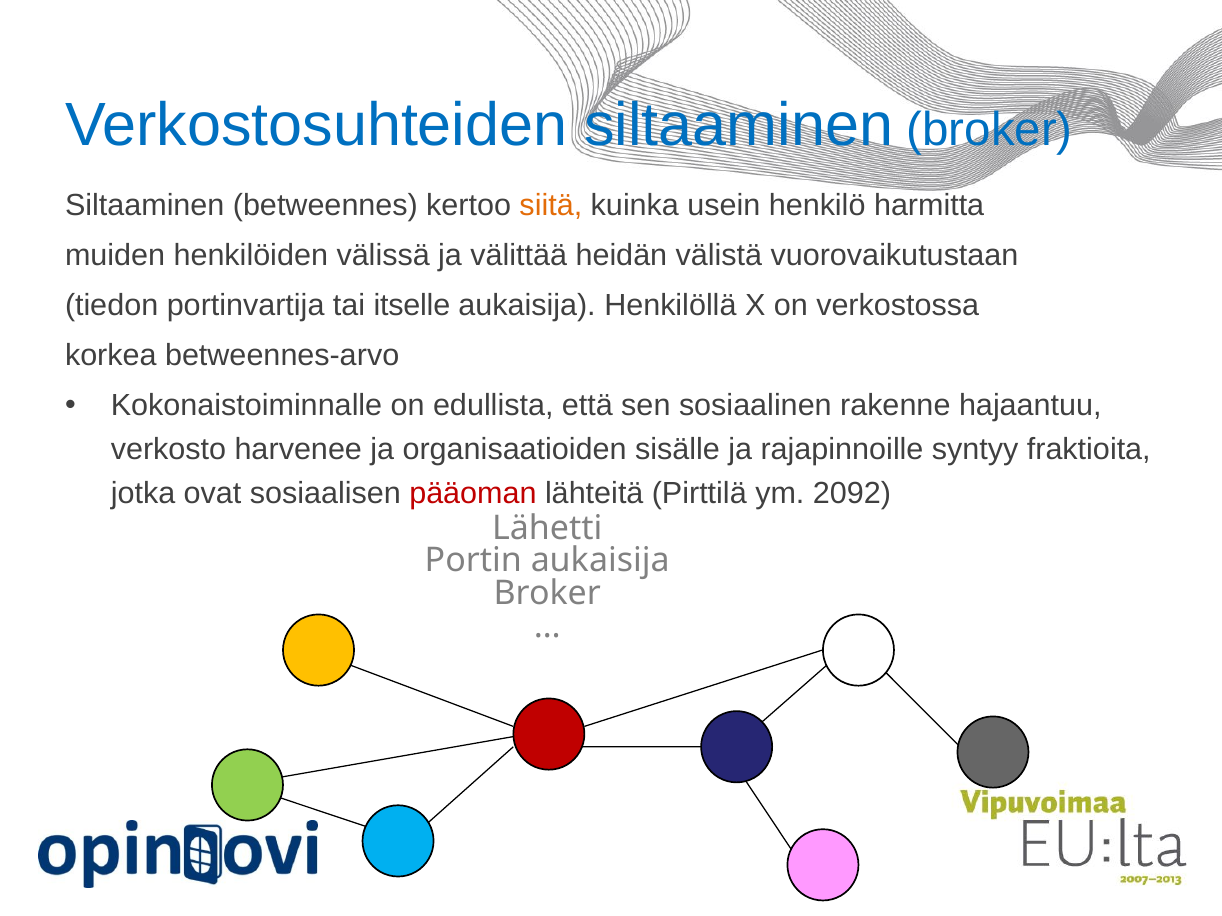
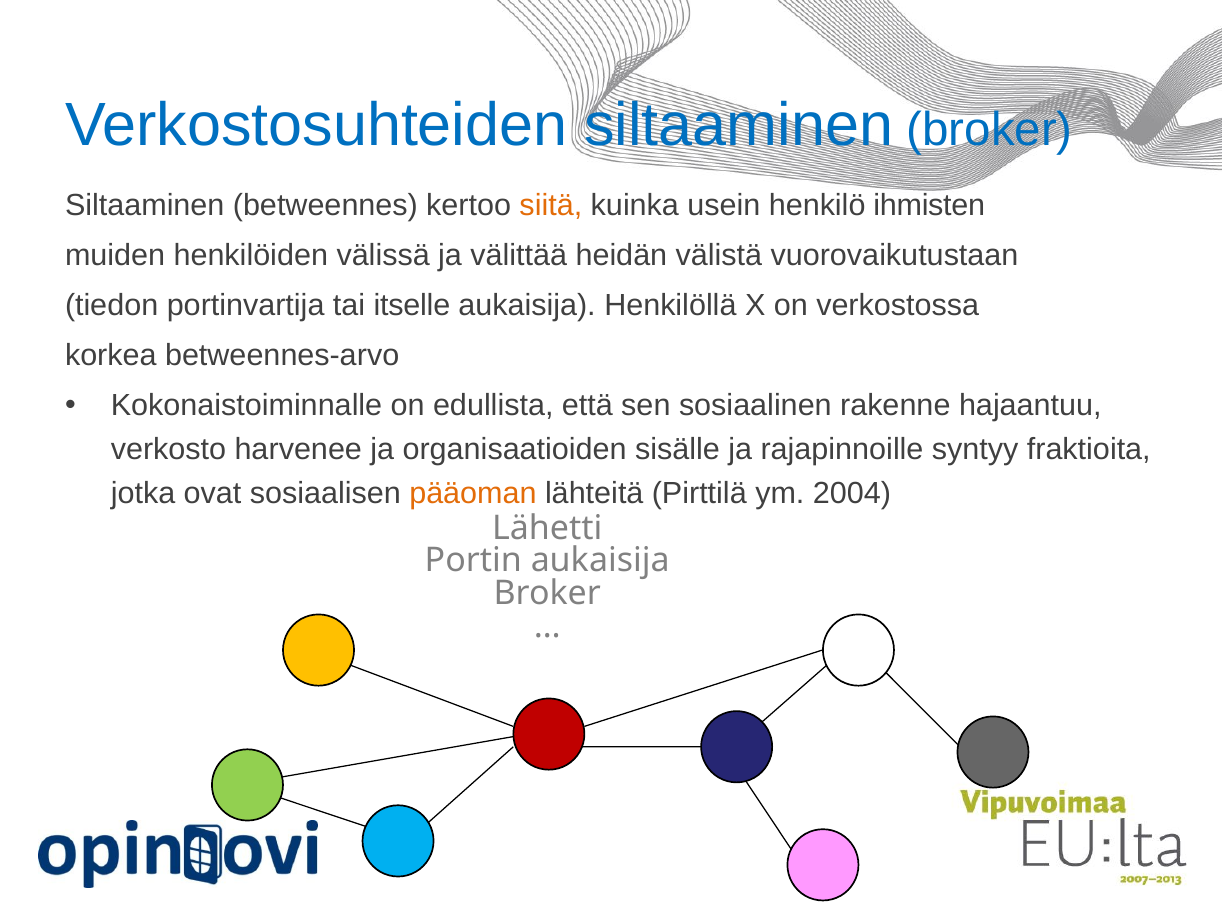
harmitta: harmitta -> ihmisten
pääoman colour: red -> orange
2092: 2092 -> 2004
